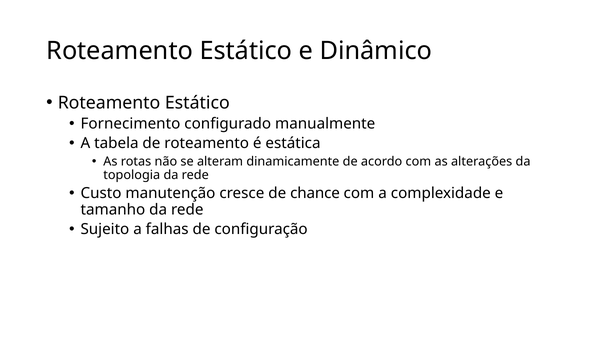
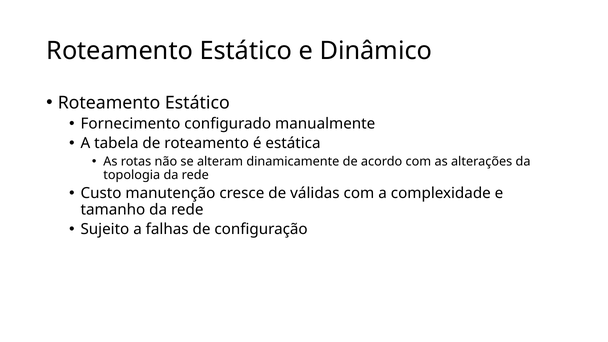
chance: chance -> válidas
